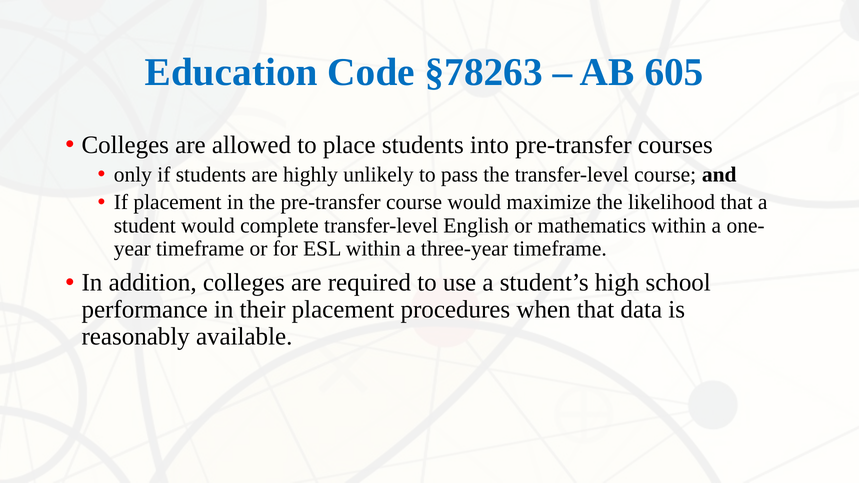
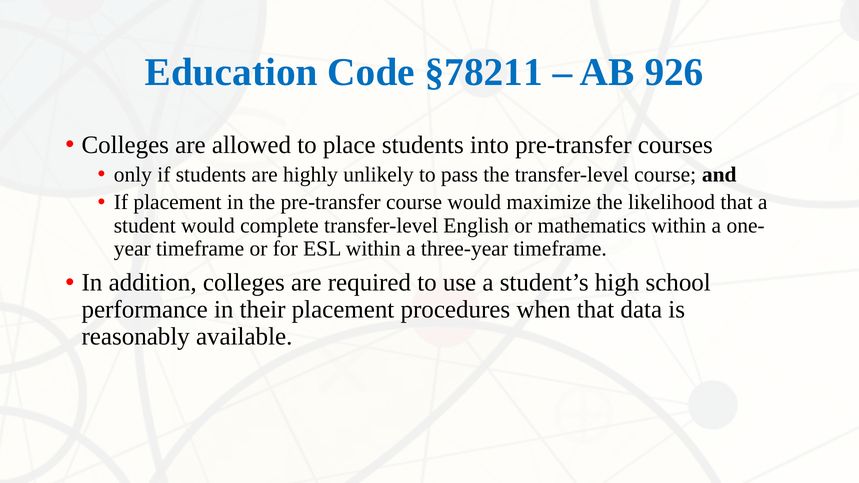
§78263: §78263 -> §78211
605: 605 -> 926
